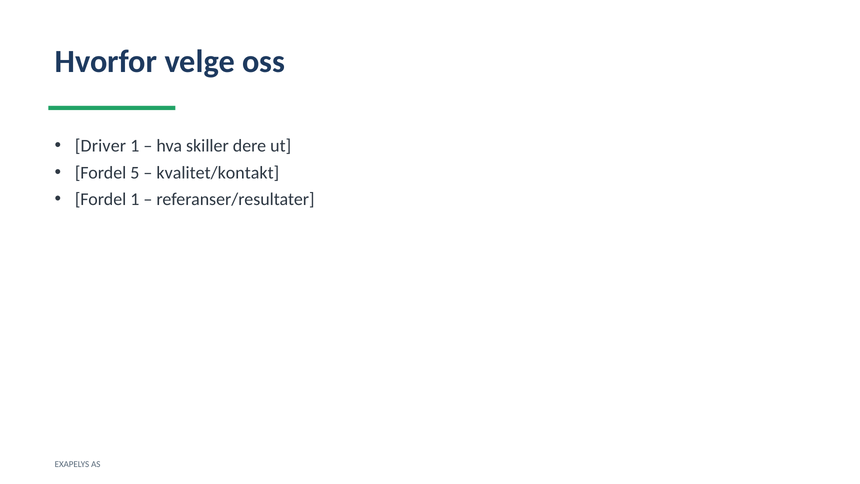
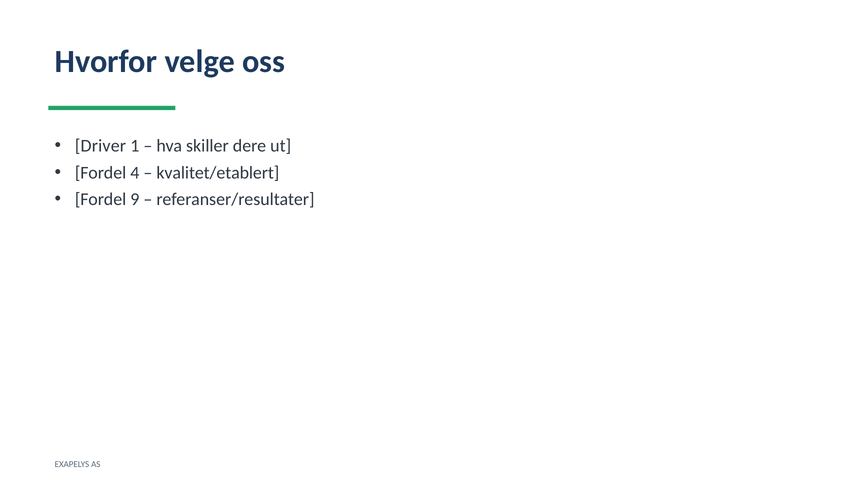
5: 5 -> 4
kvalitet/kontakt: kvalitet/kontakt -> kvalitet/etablert
Fordel 1: 1 -> 9
